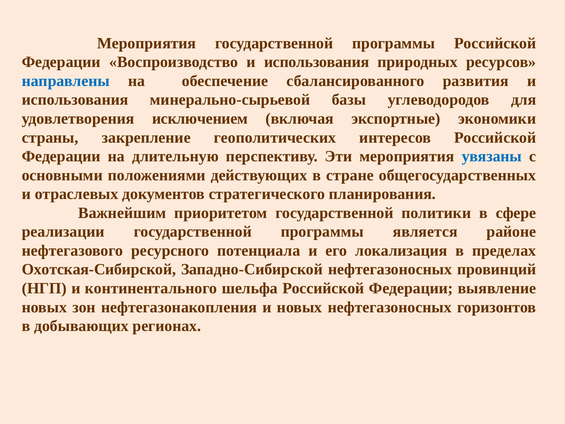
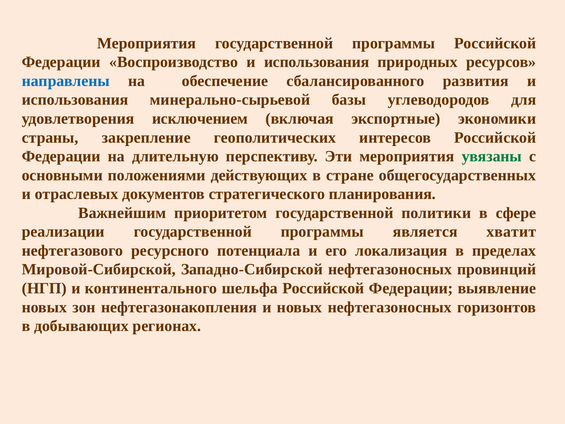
увязаны colour: blue -> green
районе: районе -> хватит
Охотская-Сибирской: Охотская-Сибирской -> Мировой-Сибирской
